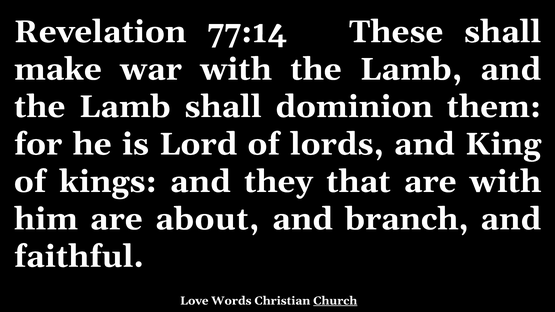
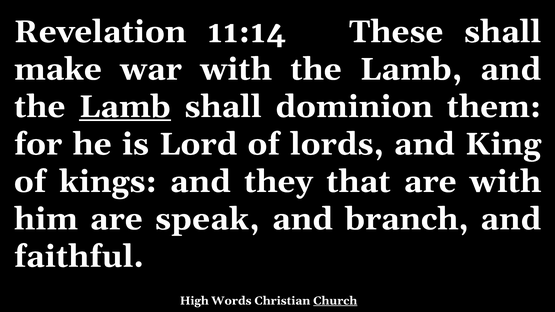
77:14: 77:14 -> 11:14
Lamb at (125, 107) underline: none -> present
about: about -> speak
Love: Love -> High
